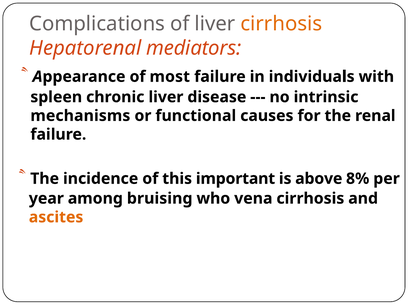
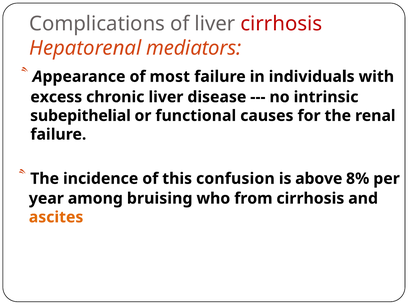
cirrhosis at (281, 24) colour: orange -> red
spleen: spleen -> excess
mechanisms: mechanisms -> subepithelial
important: important -> confusion
vena: vena -> from
